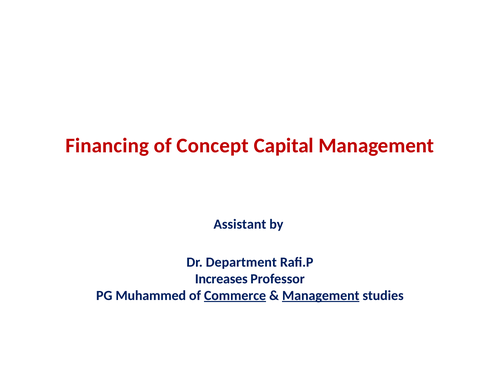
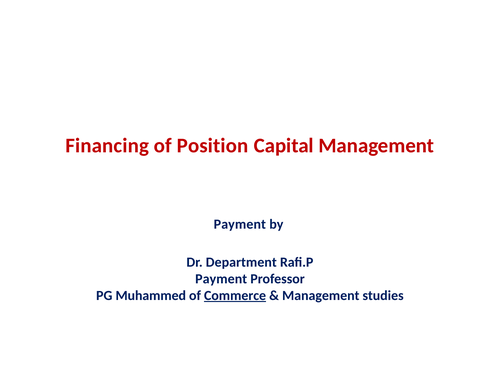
Concept: Concept -> Position
Assistant at (240, 224): Assistant -> Payment
Increases at (221, 279): Increases -> Payment
Management at (321, 295) underline: present -> none
